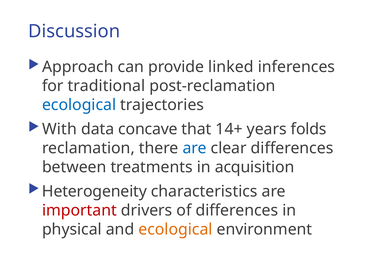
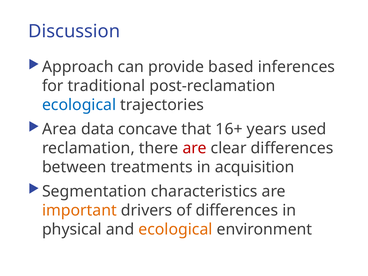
linked: linked -> based
With: With -> Area
14+: 14+ -> 16+
folds: folds -> used
are at (195, 148) colour: blue -> red
Heterogeneity: Heterogeneity -> Segmentation
important colour: red -> orange
